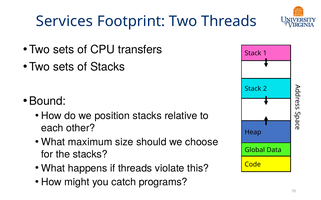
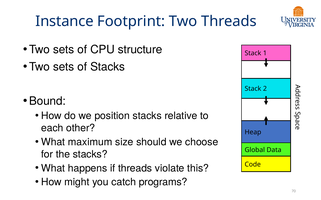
Services: Services -> Instance
transfers: transfers -> structure
